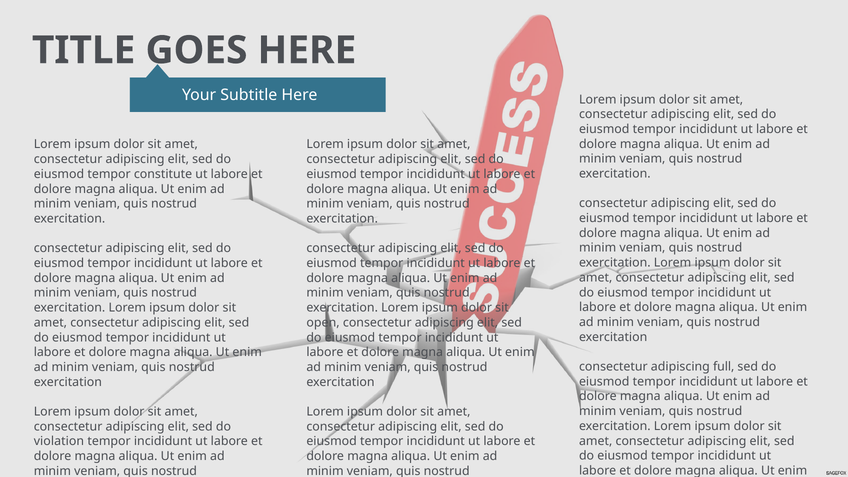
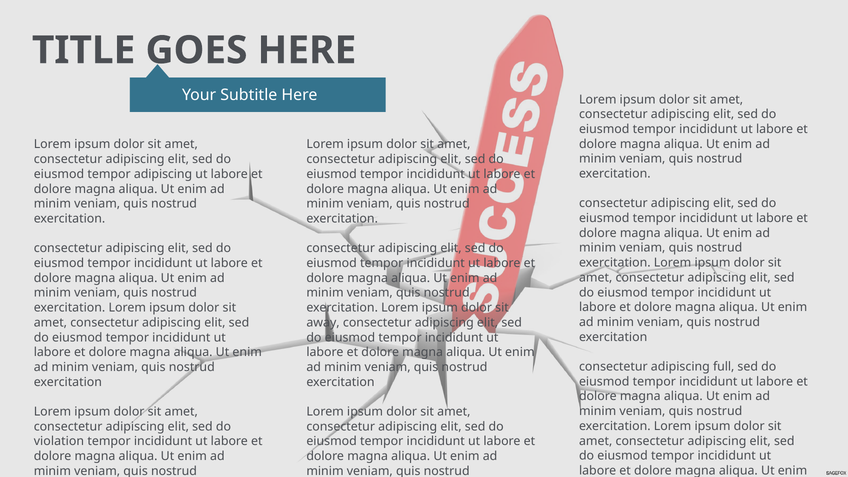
tempor constitute: constitute -> adipiscing
open: open -> away
